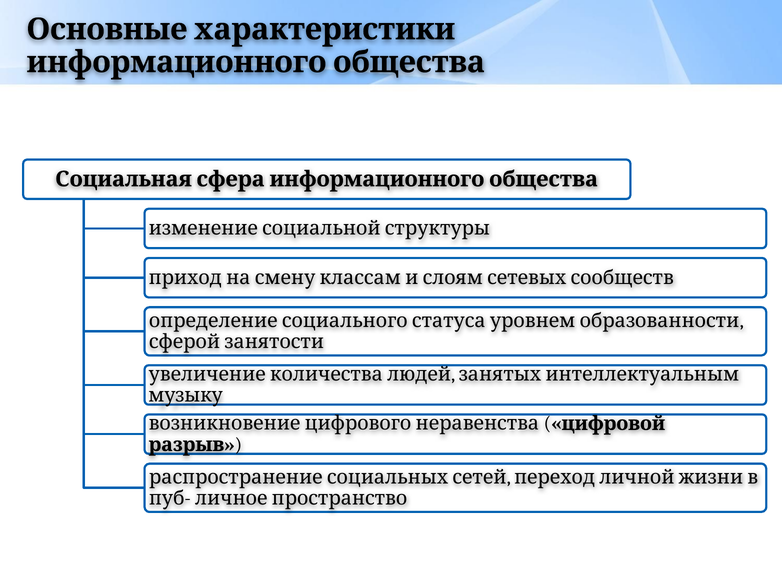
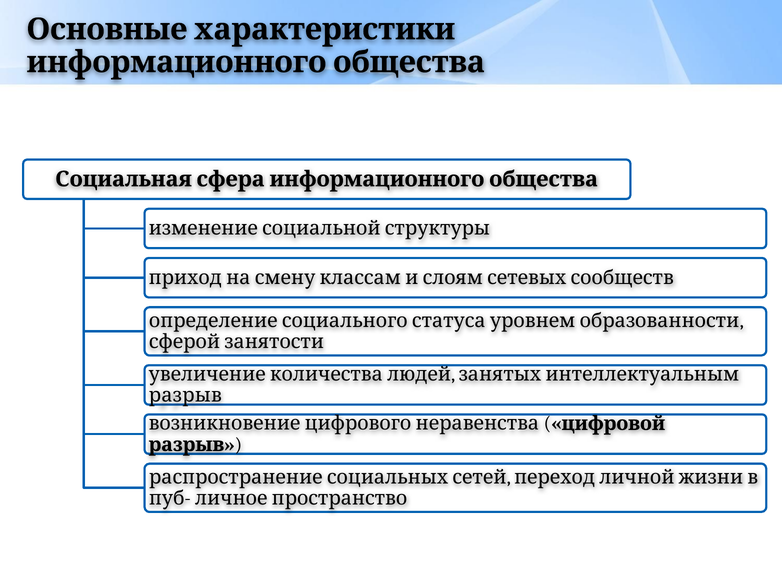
музыку at (186, 396): музыку -> разрыв
